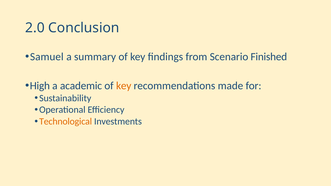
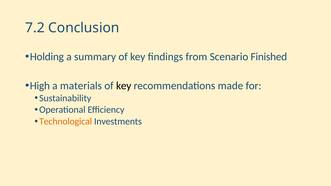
2.0: 2.0 -> 7.2
Samuel: Samuel -> Holding
academic: academic -> materials
key at (124, 86) colour: orange -> black
